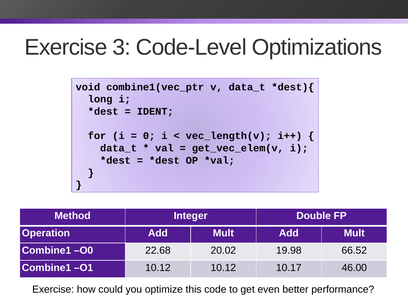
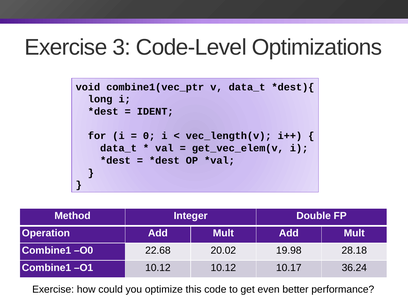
66.52: 66.52 -> 28.18
46.00: 46.00 -> 36.24
